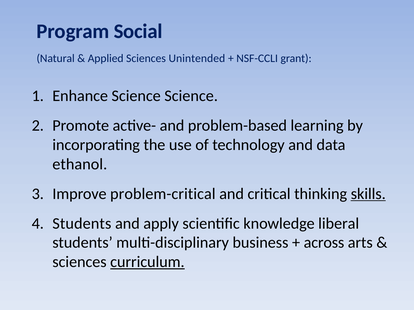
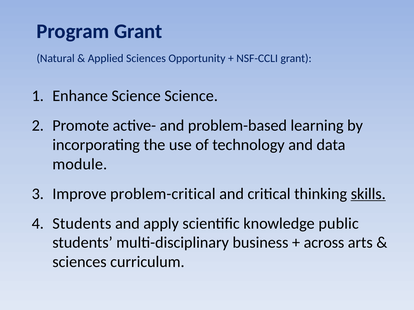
Program Social: Social -> Grant
Unintended: Unintended -> Opportunity
ethanol: ethanol -> module
liberal: liberal -> public
curriculum underline: present -> none
